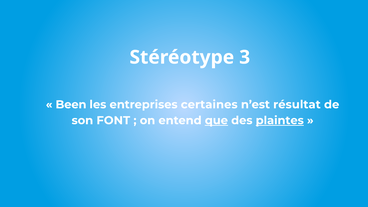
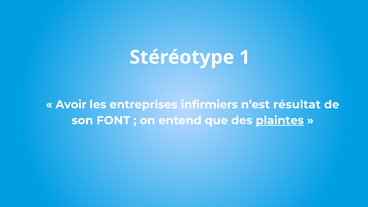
3: 3 -> 1
Been: Been -> Avoir
certaines: certaines -> infirmiers
que underline: present -> none
